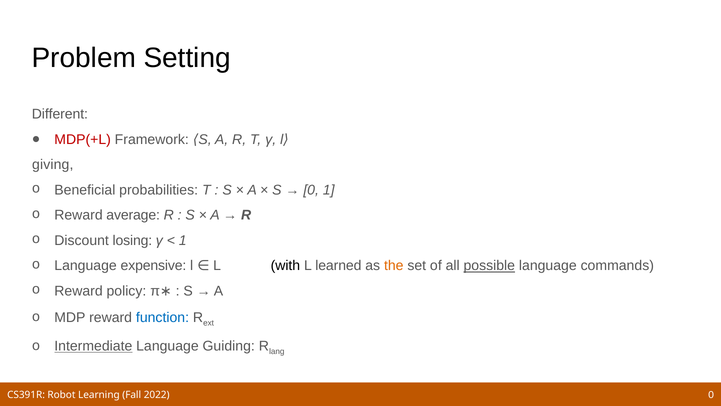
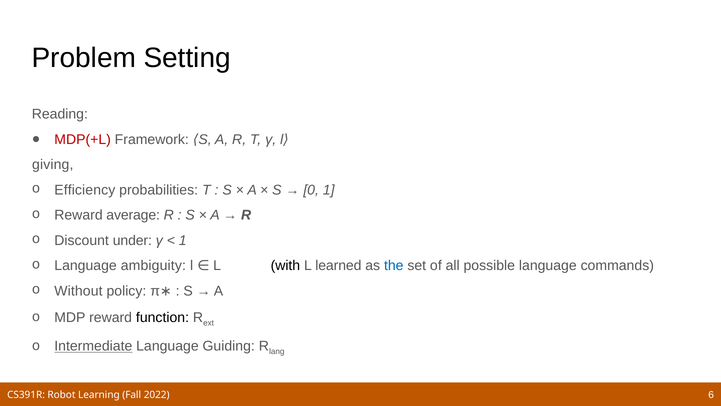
Different: Different -> Reading
Beneficial: Beneficial -> Efficiency
losing: losing -> under
expensive: expensive -> ambiguity
the colour: orange -> blue
possible underline: present -> none
Reward at (79, 291): Reward -> Without
function colour: blue -> black
0 at (711, 394): 0 -> 6
